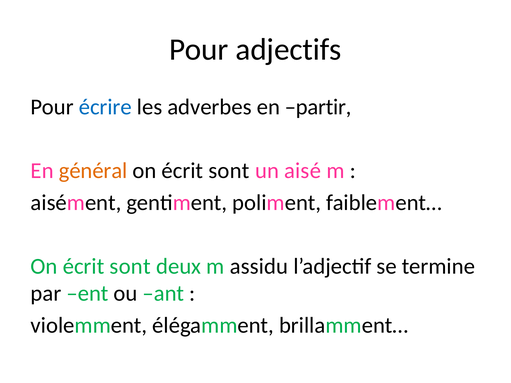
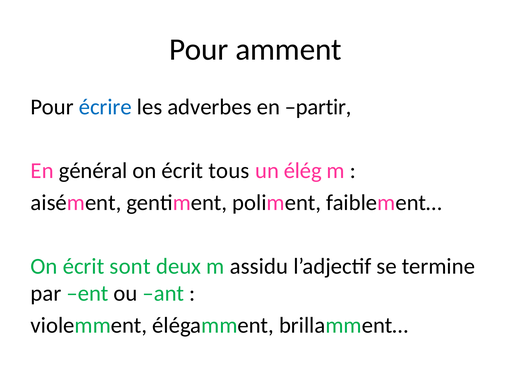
adjectifs: adjectifs -> amment
général colour: orange -> black
sont at (229, 171): sont -> tous
aisé: aisé -> élég
